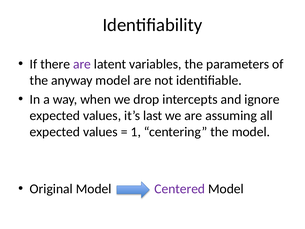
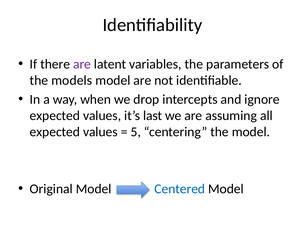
anyway: anyway -> models
1: 1 -> 5
Centered colour: purple -> blue
